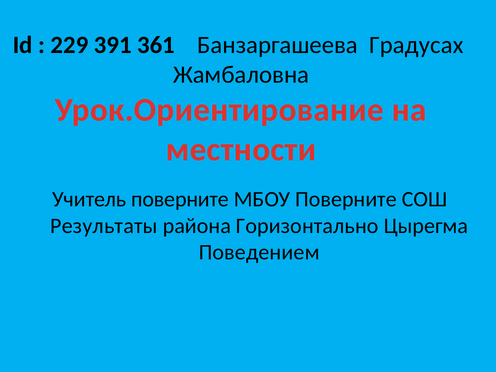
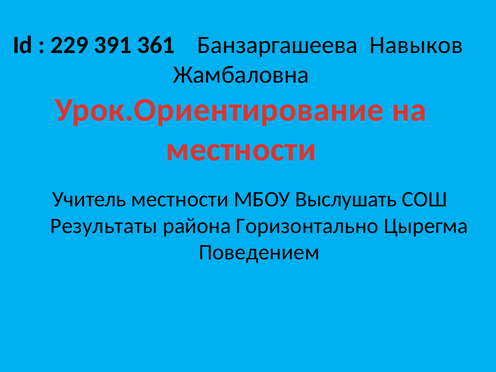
Градусах: Градусах -> Навыков
Учитель поверните: поверните -> местности
МБОУ Поверните: Поверните -> Выслушать
